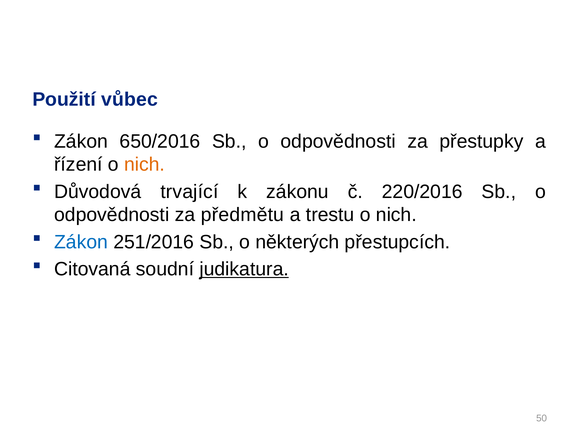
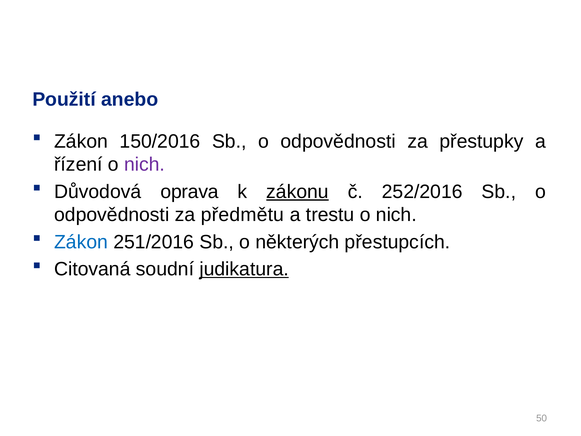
vůbec: vůbec -> anebo
650/2016: 650/2016 -> 150/2016
nich at (145, 164) colour: orange -> purple
trvající: trvající -> oprava
zákonu underline: none -> present
220/2016: 220/2016 -> 252/2016
